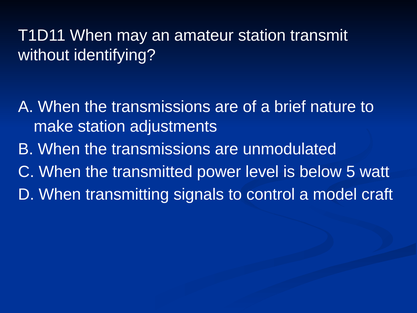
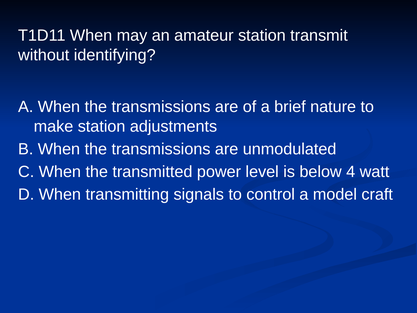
5: 5 -> 4
